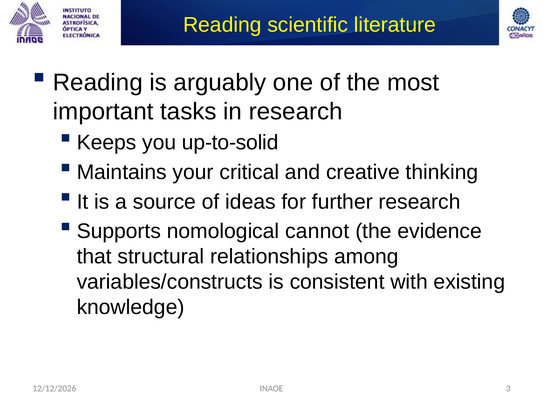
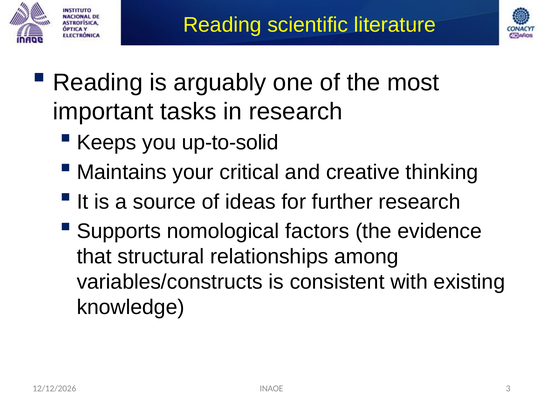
cannot: cannot -> factors
